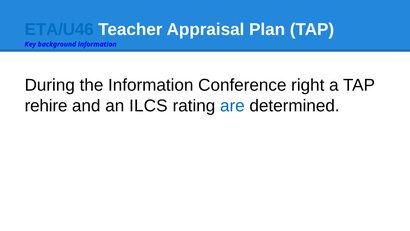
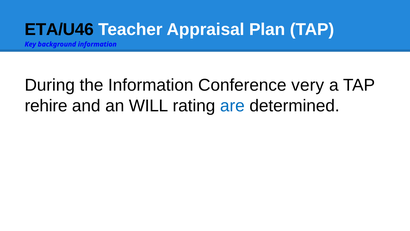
ETA/U46 colour: blue -> black
right: right -> very
ILCS: ILCS -> WILL
